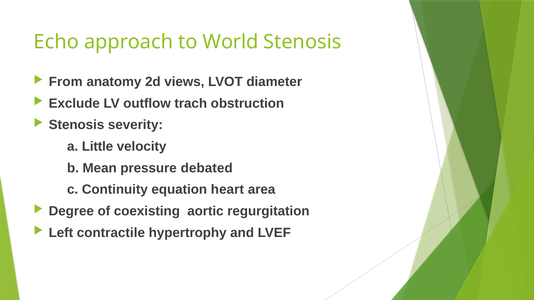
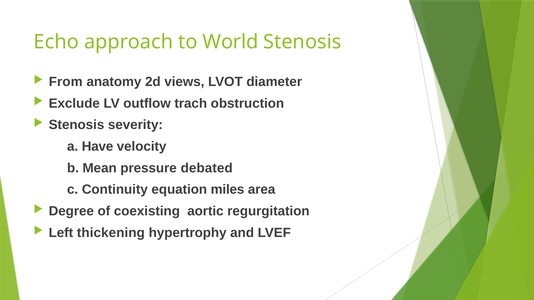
Little: Little -> Have
heart: heart -> miles
contractile: contractile -> thickening
